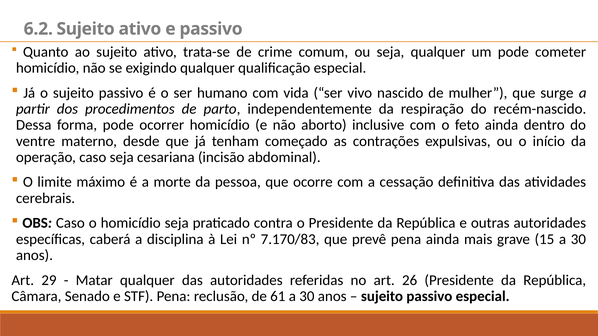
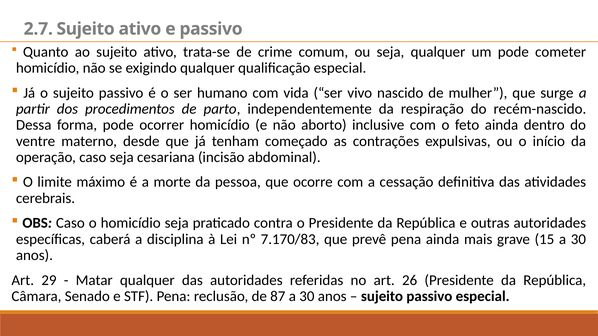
6.2: 6.2 -> 2.7
61: 61 -> 87
